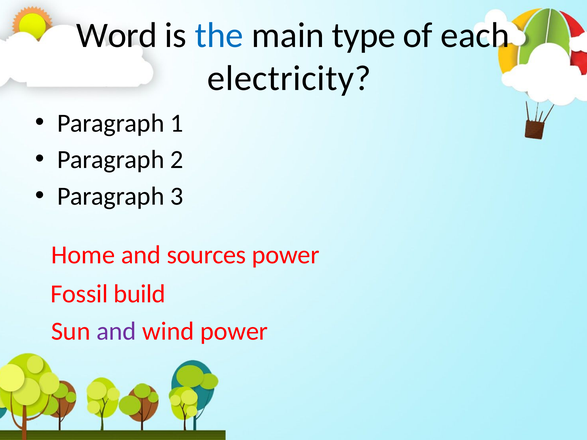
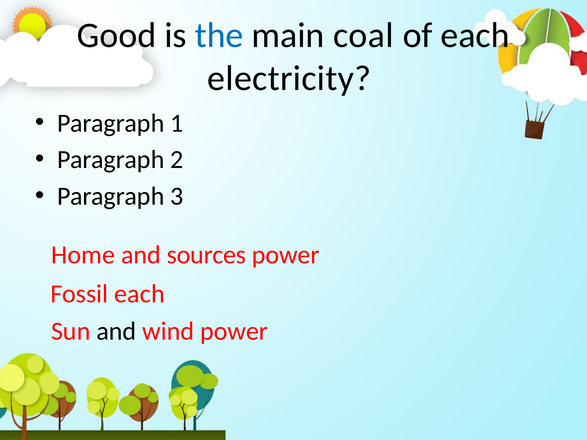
Word: Word -> Good
type: type -> coal
Fossil build: build -> each
and at (116, 331) colour: purple -> black
